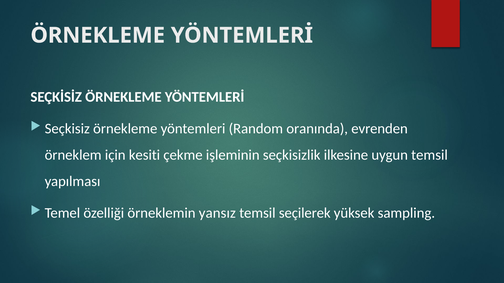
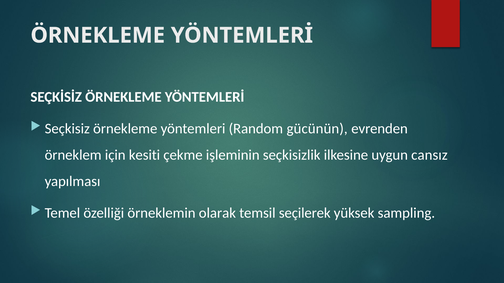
oranında: oranında -> gücünün
uygun temsil: temsil -> cansız
yansız: yansız -> olarak
